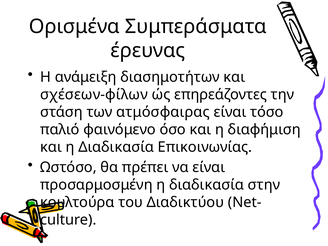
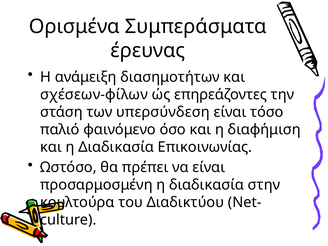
ατμόσφαιρας: ατμόσφαιρας -> υπερσύνδεση
